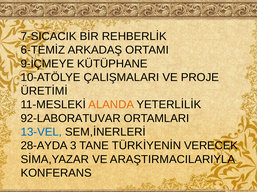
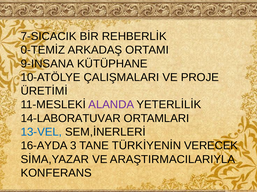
6-TEMİZ: 6-TEMİZ -> 0-TEMİZ
9-İÇMEYE: 9-İÇMEYE -> 9-INSANA
ALANDA colour: orange -> purple
92-LABORATUVAR: 92-LABORATUVAR -> 14-LABORATUVAR
28-AYDA: 28-AYDA -> 16-AYDA
